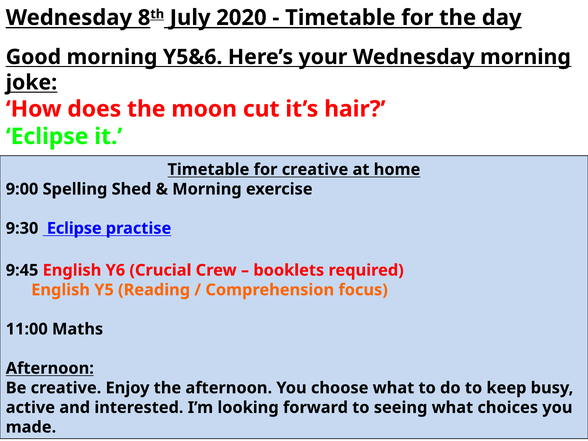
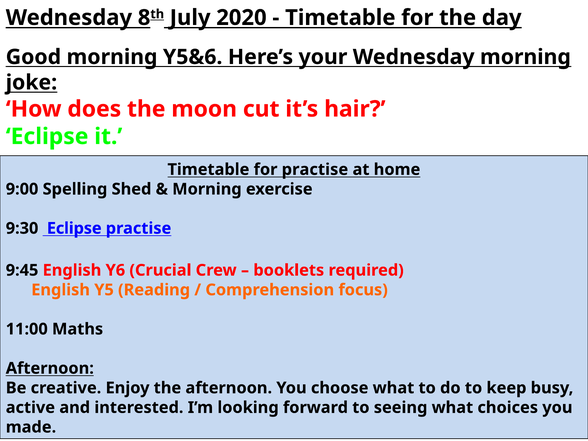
for creative: creative -> practise
